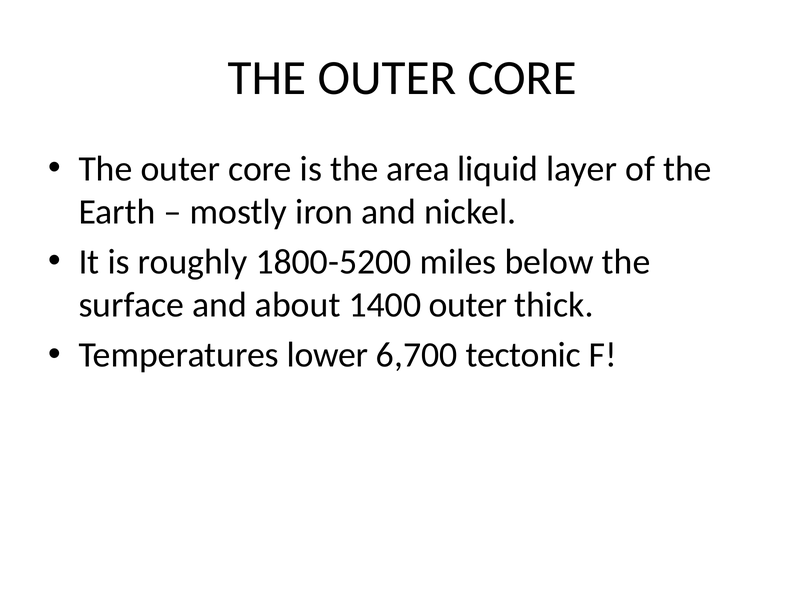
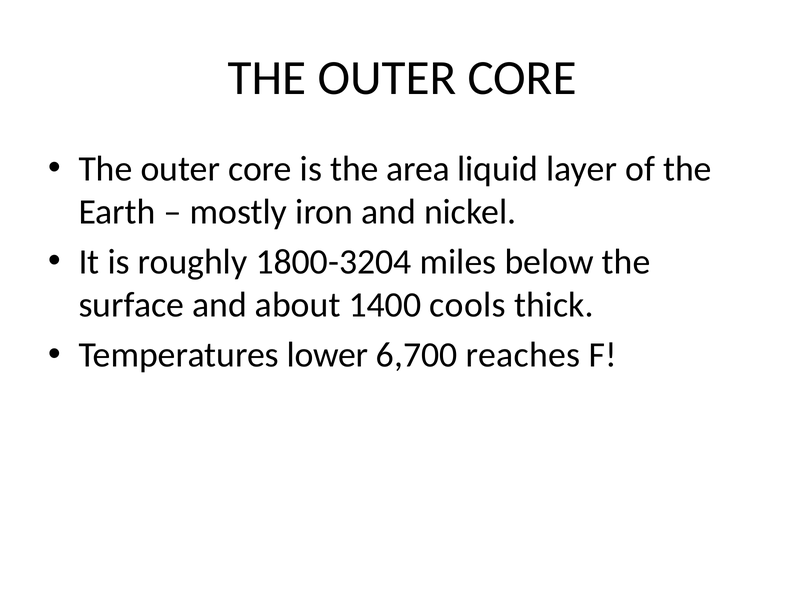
1800-5200: 1800-5200 -> 1800-3204
1400 outer: outer -> cools
tectonic: tectonic -> reaches
